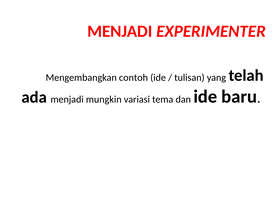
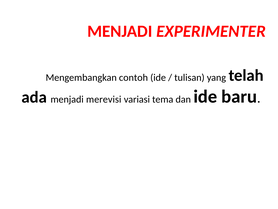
mungkin: mungkin -> merevisi
